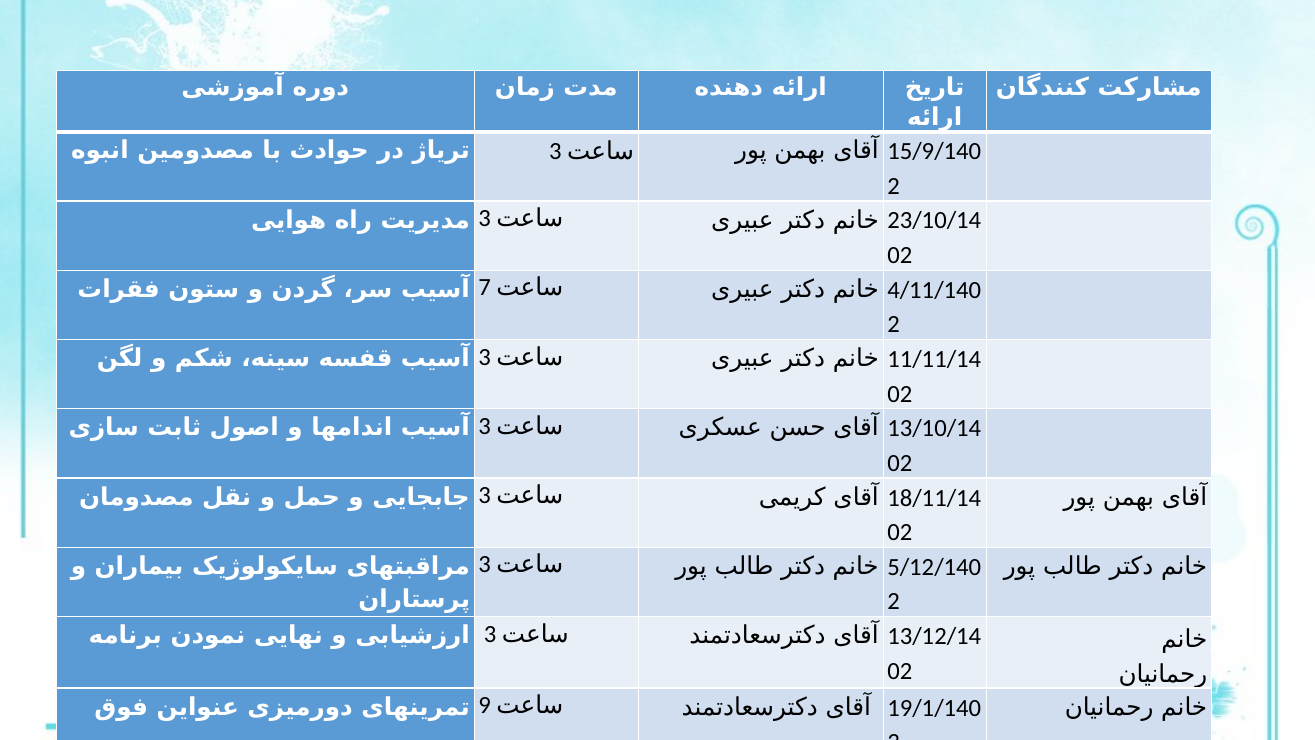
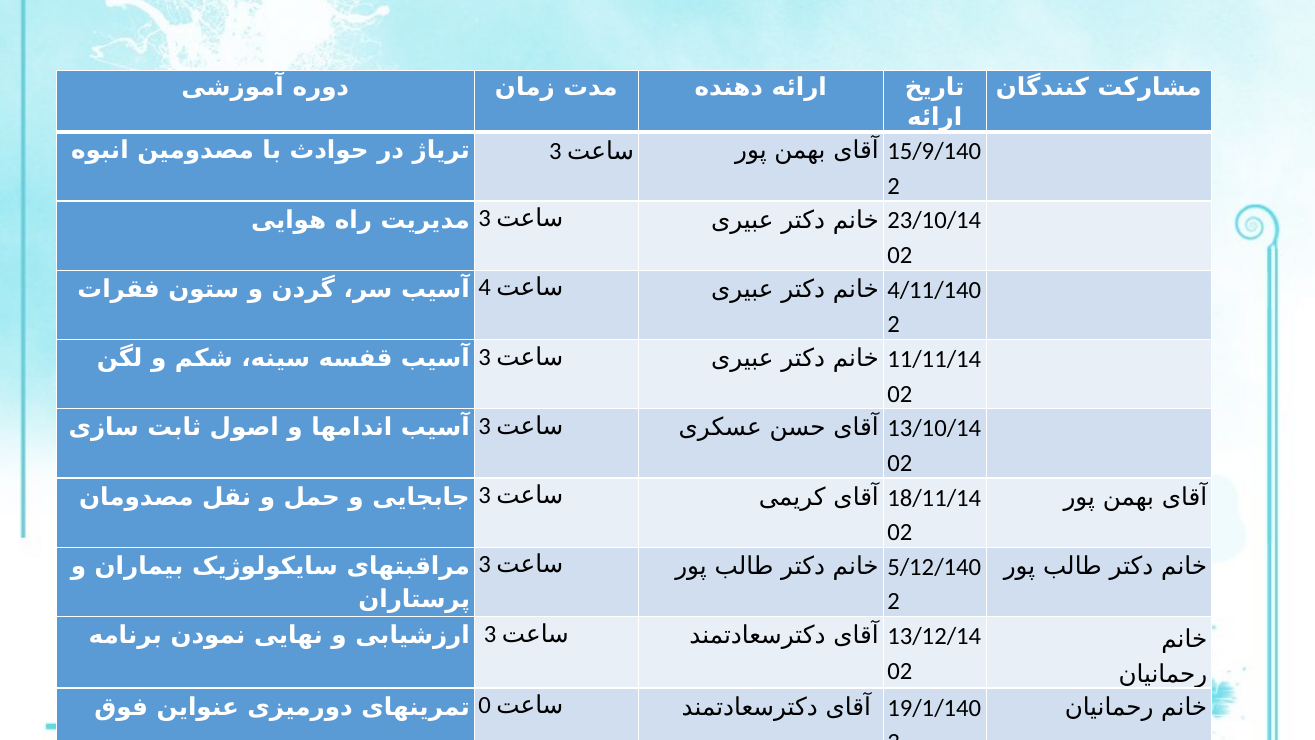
7: 7 -> 4
9: 9 -> 0
